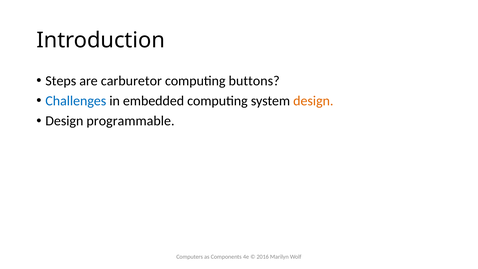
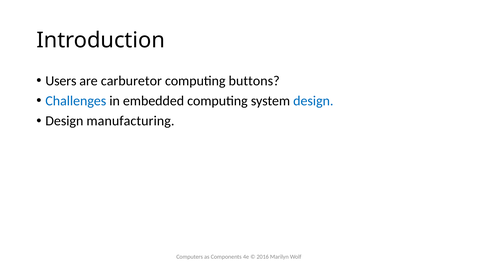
Steps: Steps -> Users
design at (313, 101) colour: orange -> blue
programmable: programmable -> manufacturing
